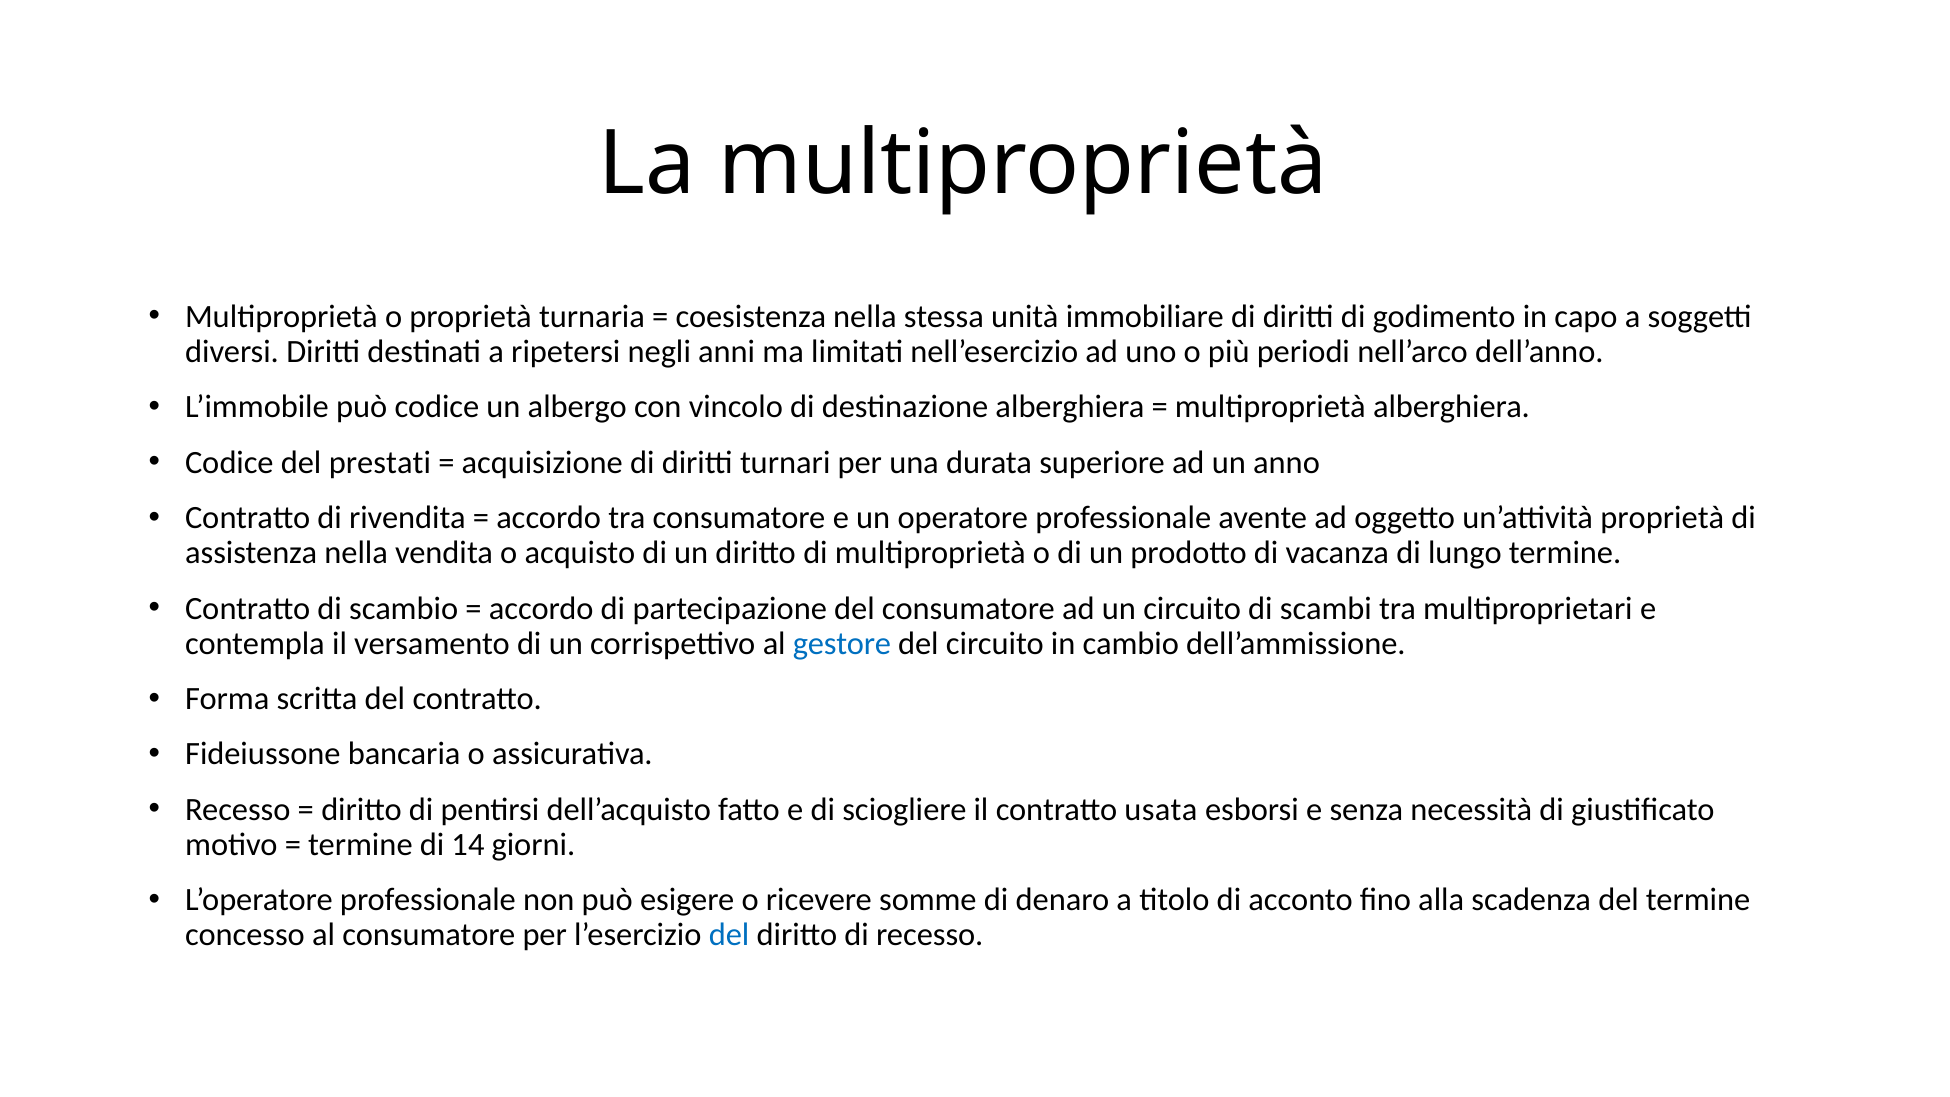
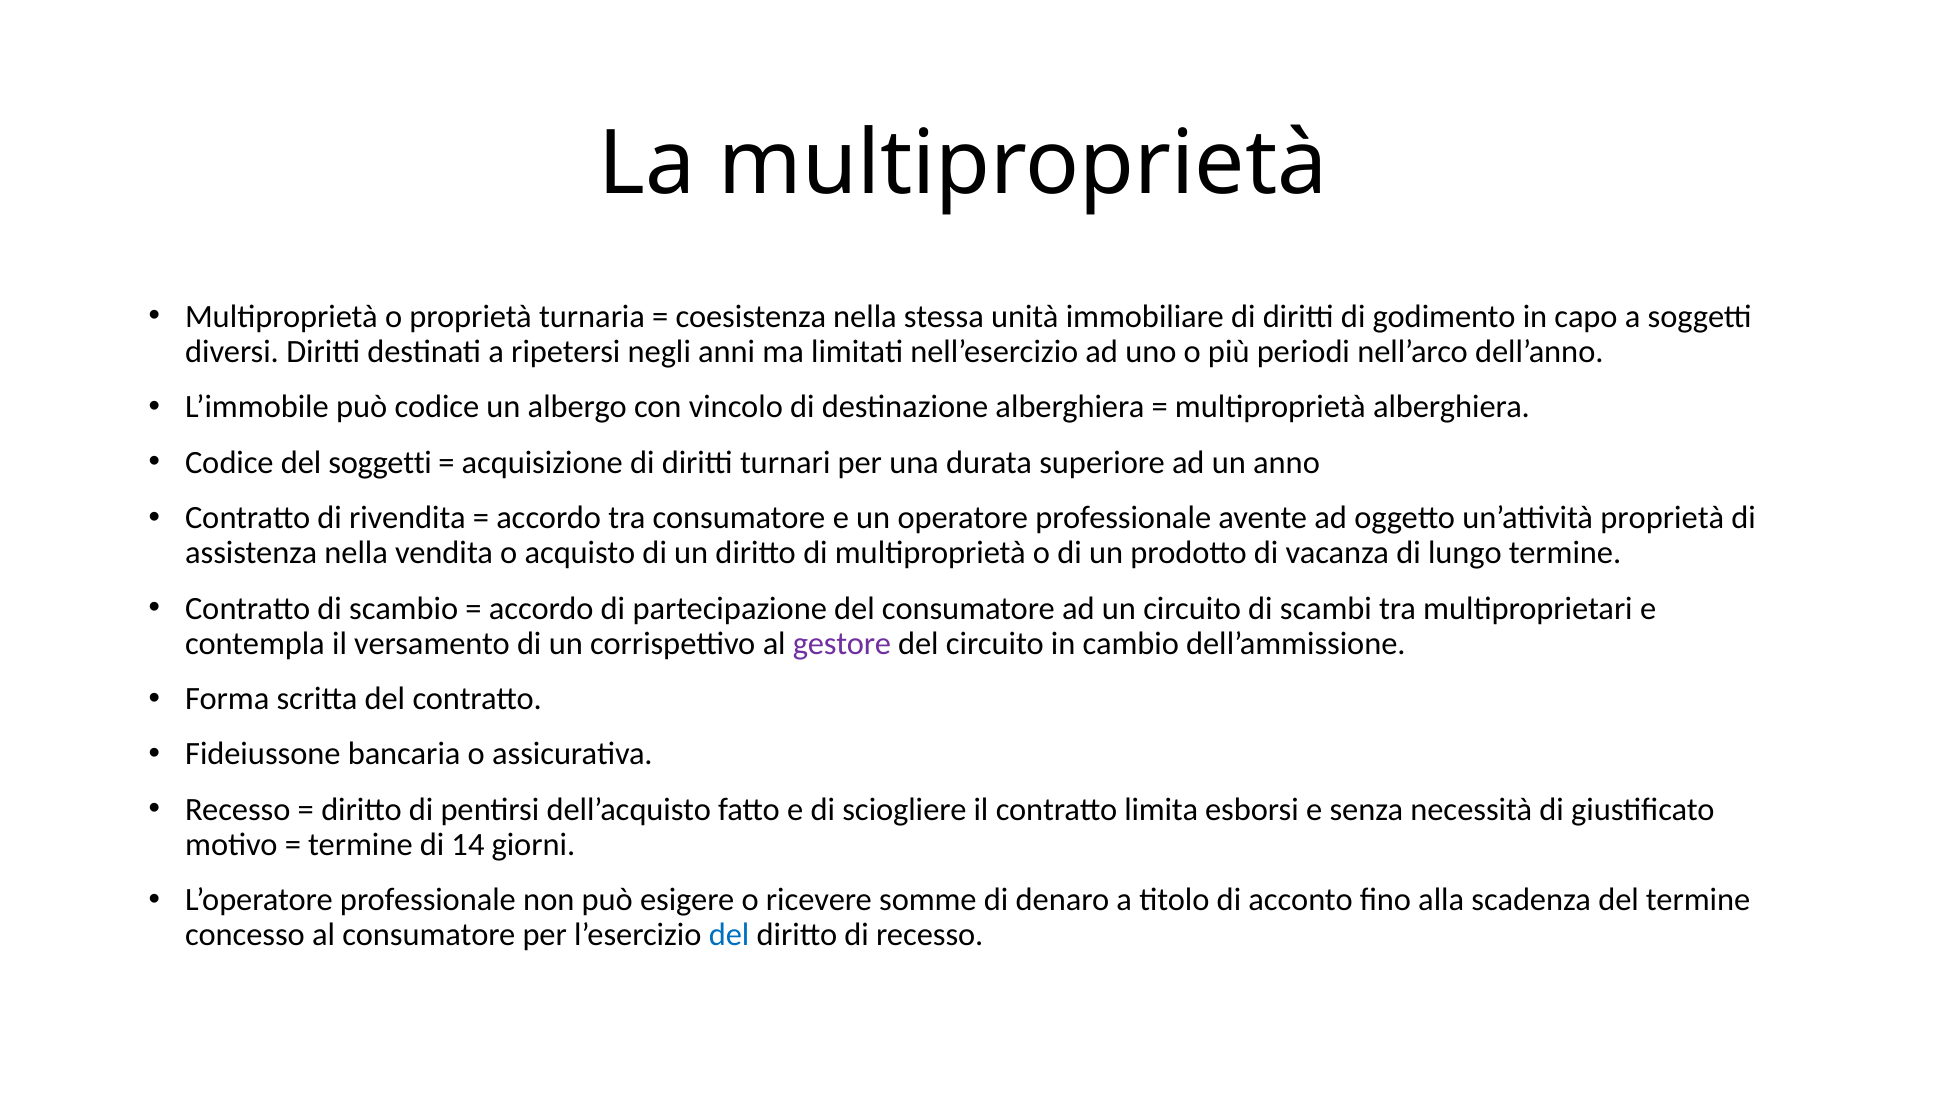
del prestati: prestati -> soggetti
gestore colour: blue -> purple
usata: usata -> limita
